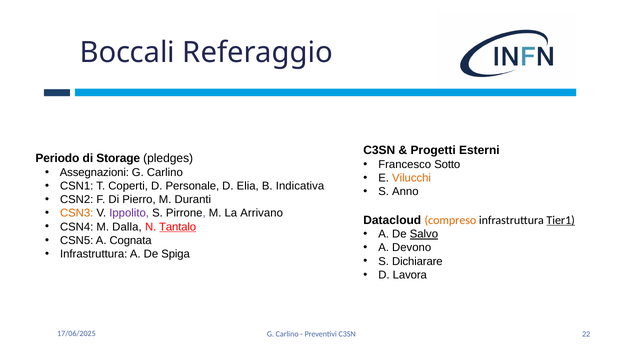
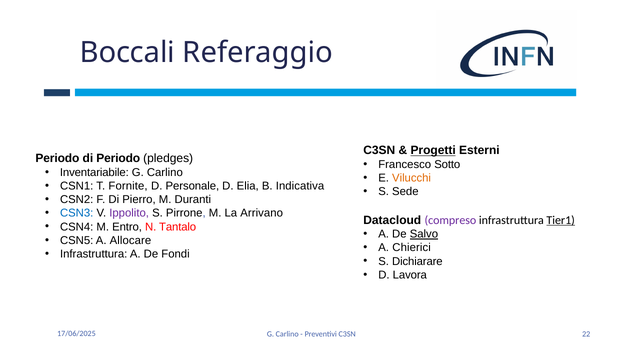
Progetti underline: none -> present
di Storage: Storage -> Periodo
Assegnazioni: Assegnazioni -> Inventariabile
Coperti: Coperti -> Fornite
Anno: Anno -> Sede
CSN3 colour: orange -> blue
compreso colour: orange -> purple
Dalla: Dalla -> Entro
Tantalo underline: present -> none
Cognata: Cognata -> Allocare
Devono: Devono -> Chierici
Spiga: Spiga -> Fondi
